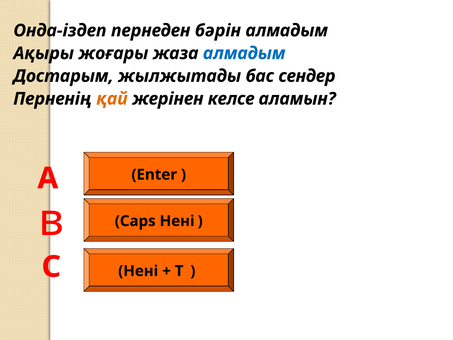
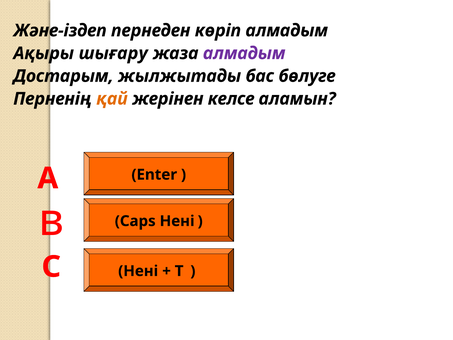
Онда-іздеп: Онда-іздеп -> Және-іздеп
бәрін: бәрін -> көріп
жоғары: жоғары -> шығару
алмадым at (244, 53) colour: blue -> purple
сендер: сендер -> бөлуге
